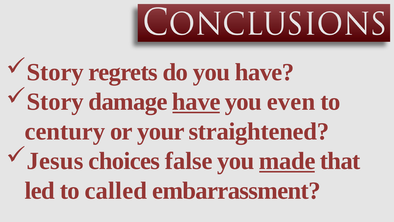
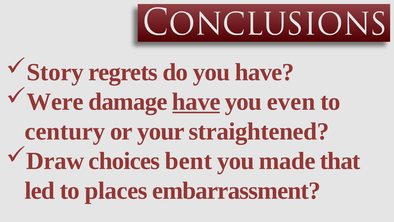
Story at (55, 102): Story -> Were
Jesus: Jesus -> Draw
false: false -> bent
made underline: present -> none
called: called -> places
